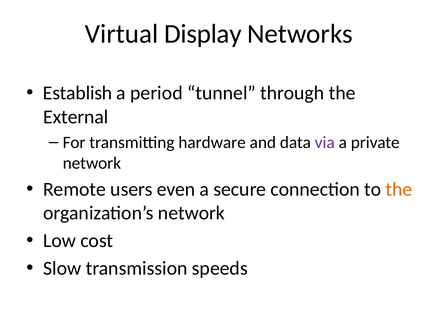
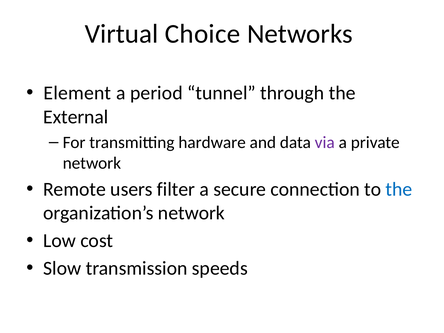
Display: Display -> Choice
Establish: Establish -> Element
even: even -> filter
the at (399, 189) colour: orange -> blue
